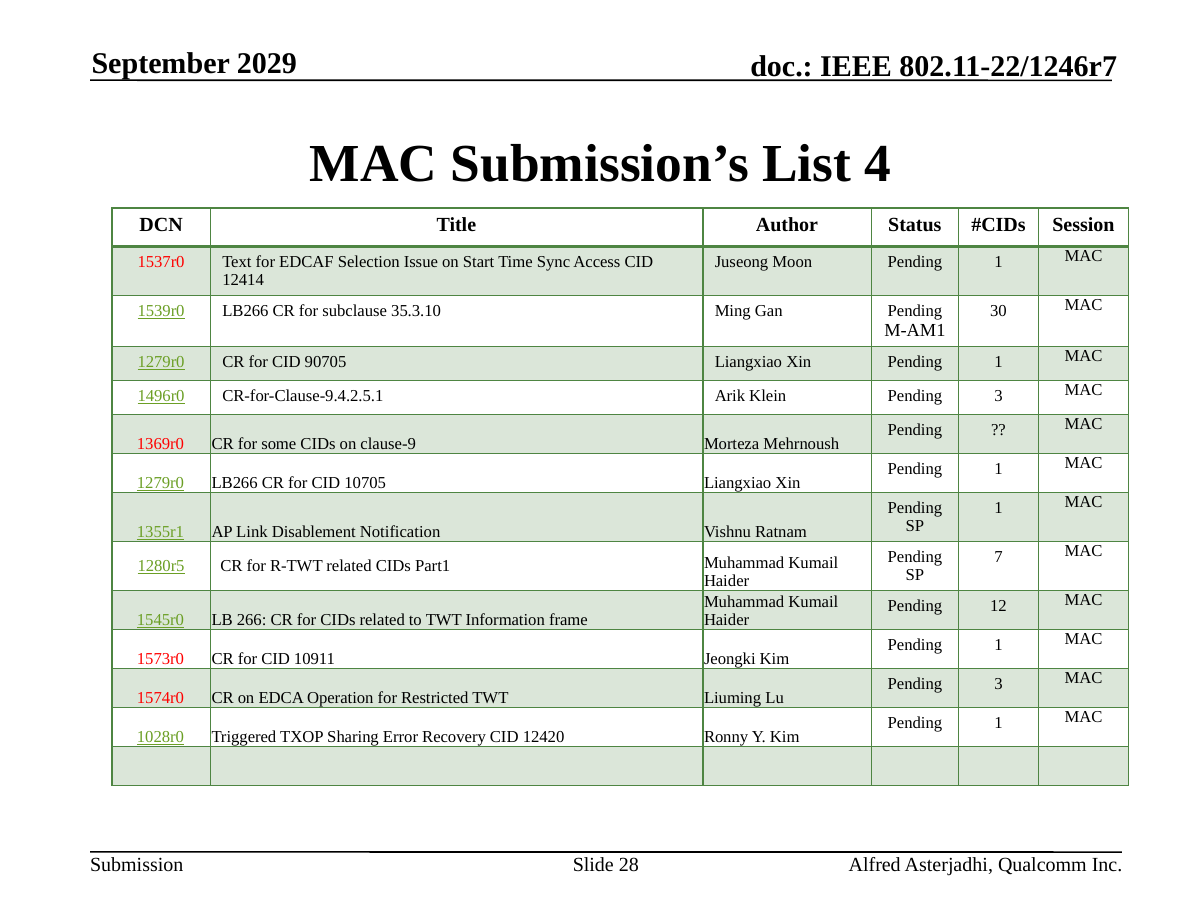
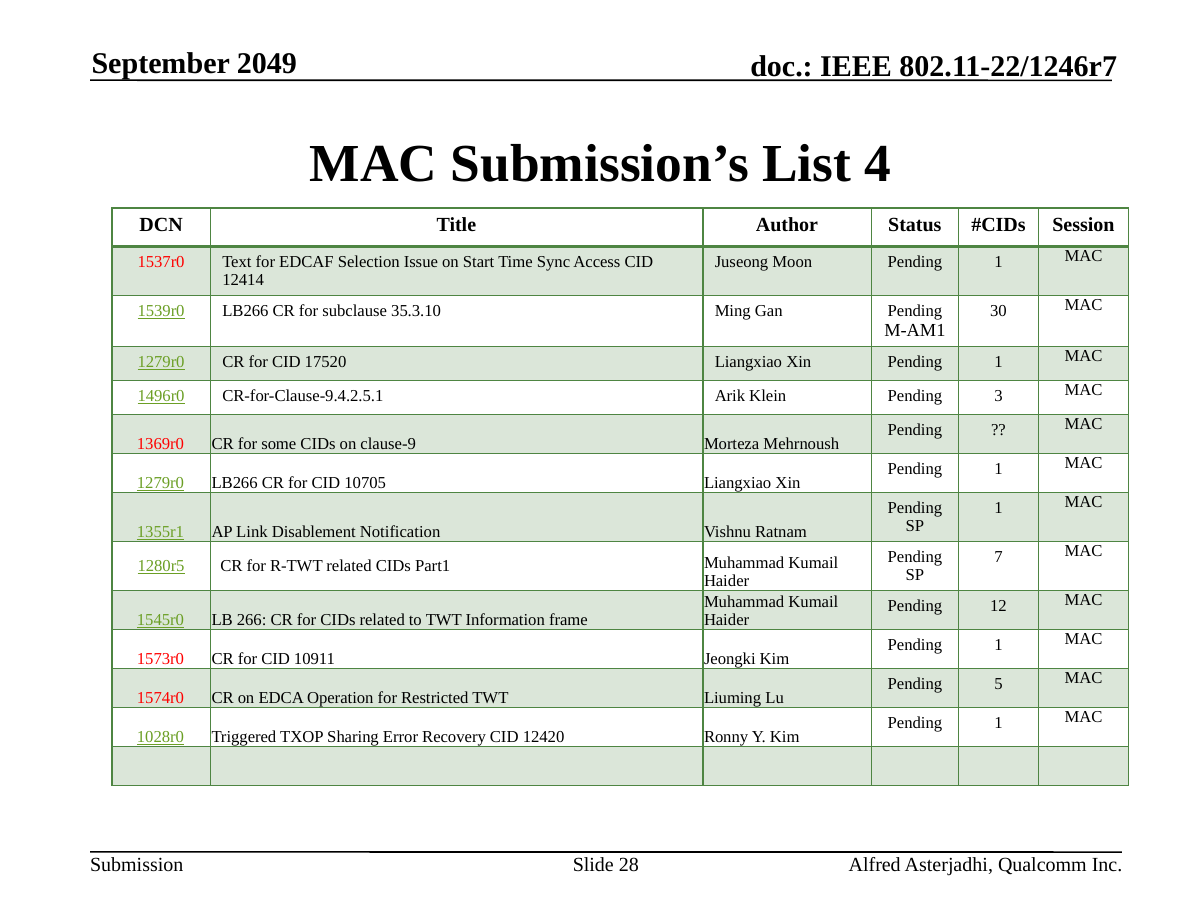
2029: 2029 -> 2049
90705: 90705 -> 17520
3 at (999, 683): 3 -> 5
